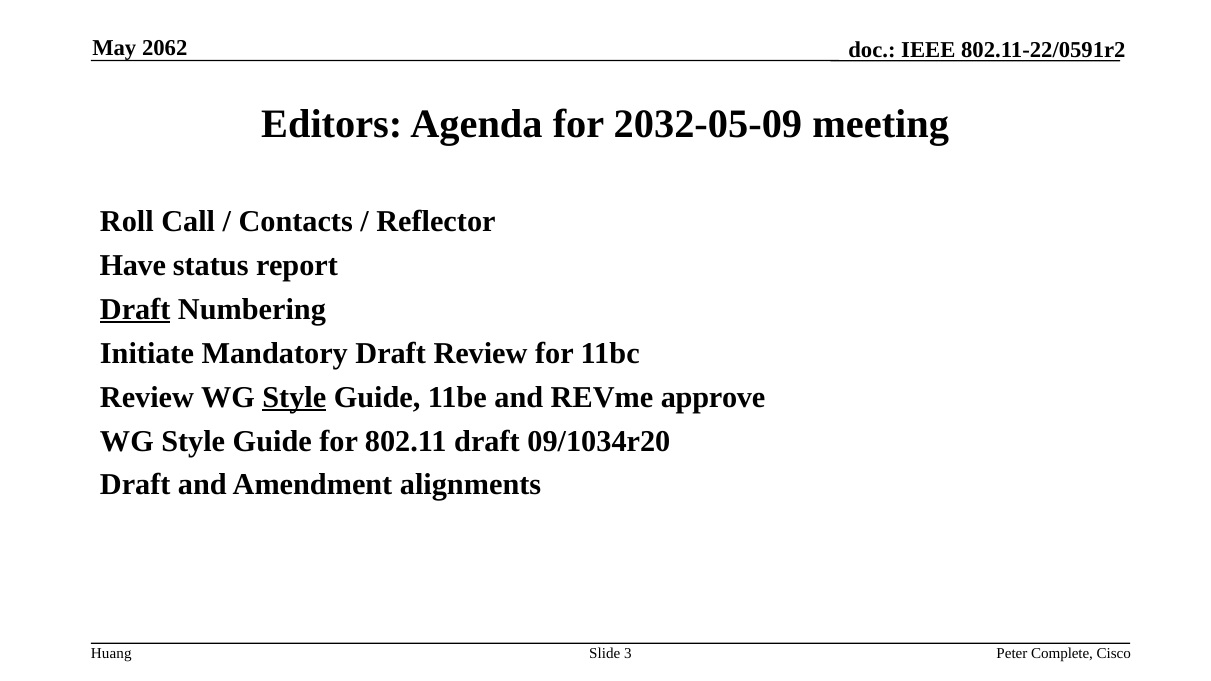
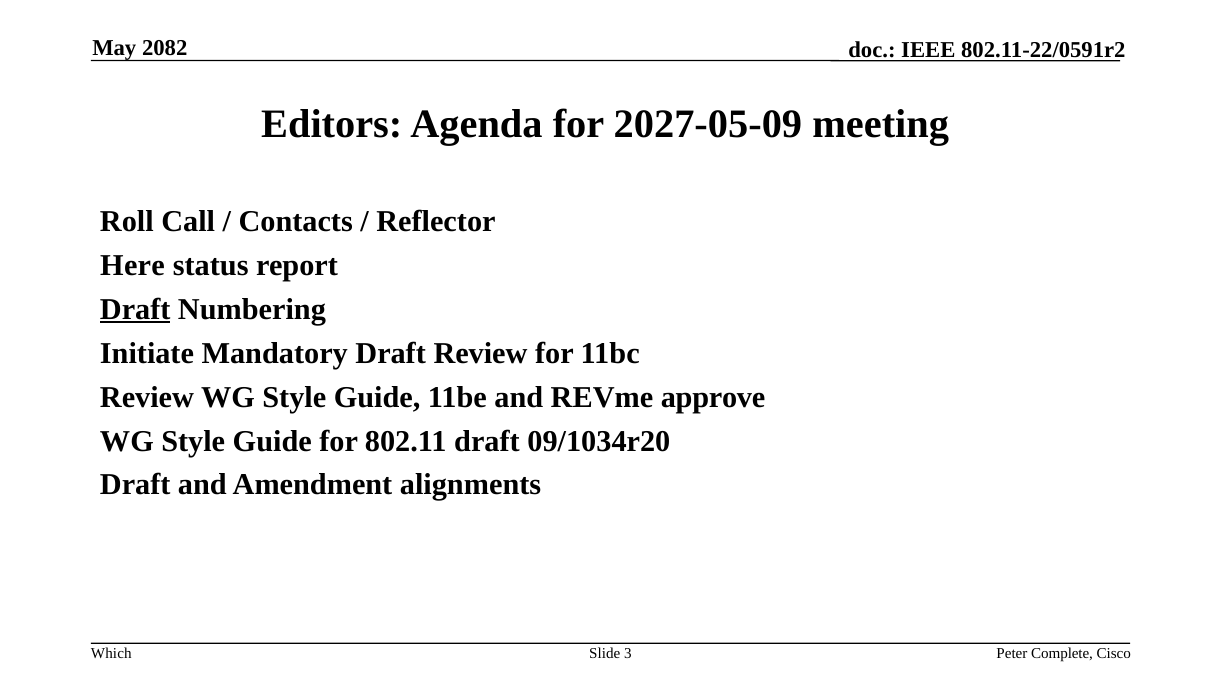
2062: 2062 -> 2082
2032-05-09: 2032-05-09 -> 2027-05-09
Have: Have -> Here
Style at (294, 397) underline: present -> none
Huang: Huang -> Which
